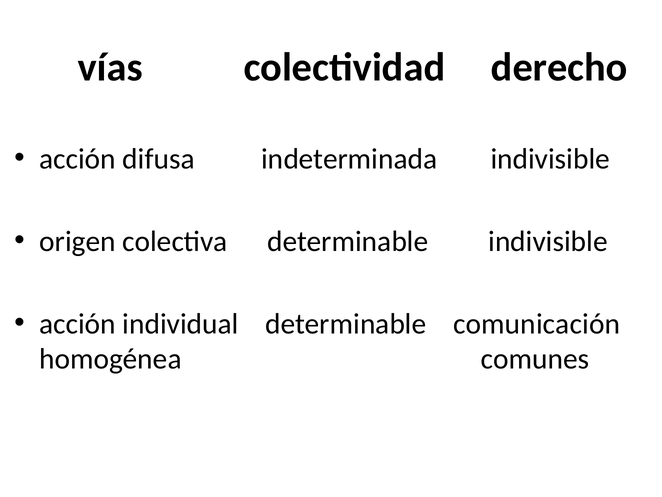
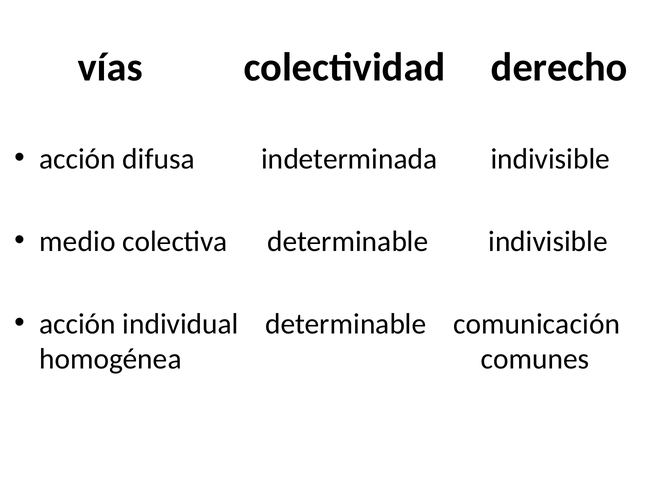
origen: origen -> medio
